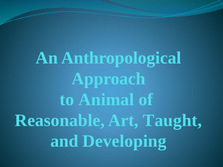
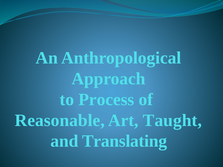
Animal: Animal -> Process
Developing: Developing -> Translating
